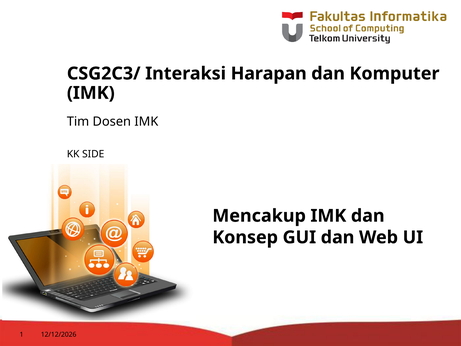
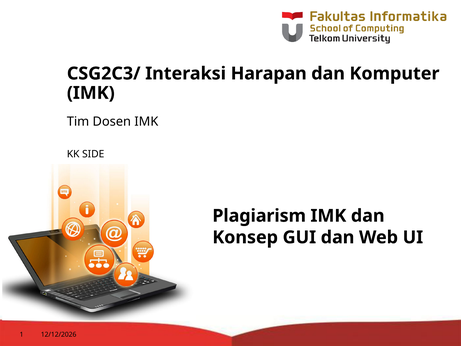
Mencakup: Mencakup -> Plagiarism
